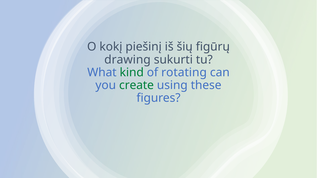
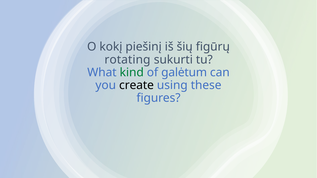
drawing: drawing -> rotating
rotating: rotating -> galėtum
create colour: green -> black
